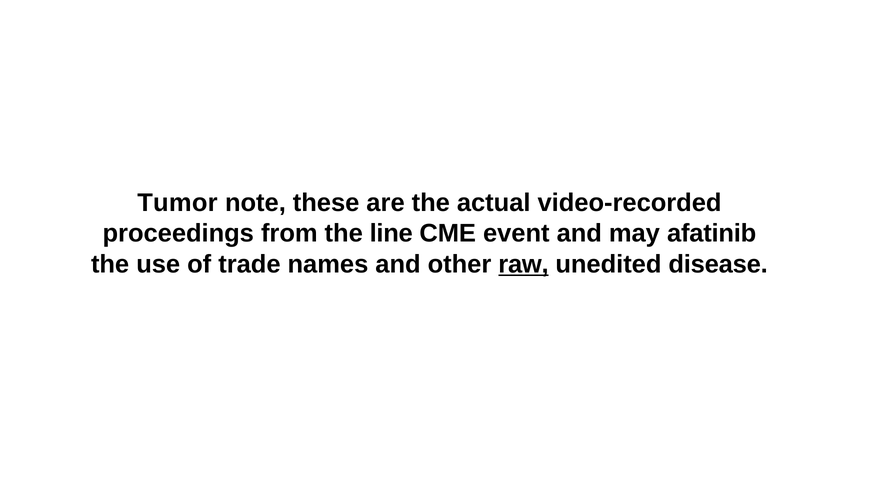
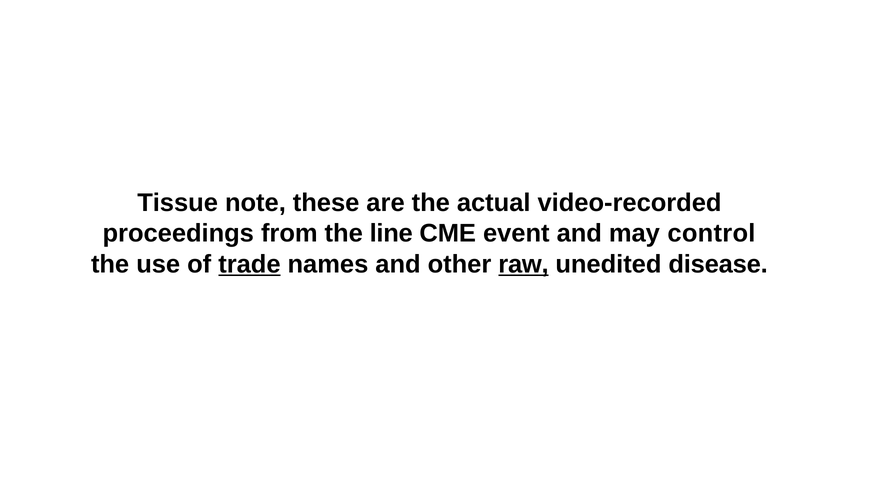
Tumor: Tumor -> Tissue
afatinib: afatinib -> control
trade underline: none -> present
